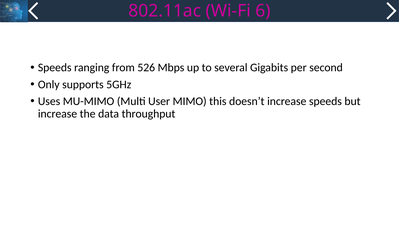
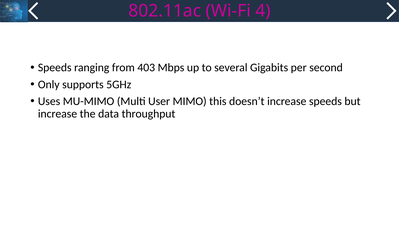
6: 6 -> 4
526: 526 -> 403
